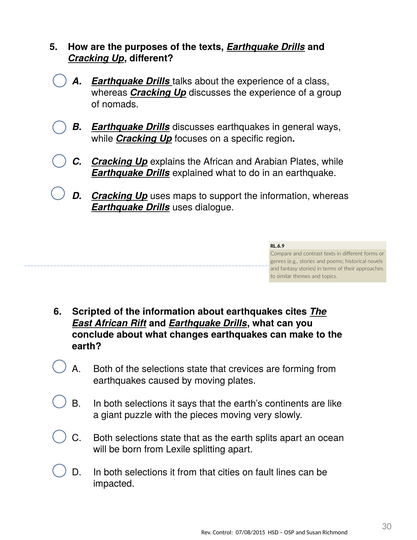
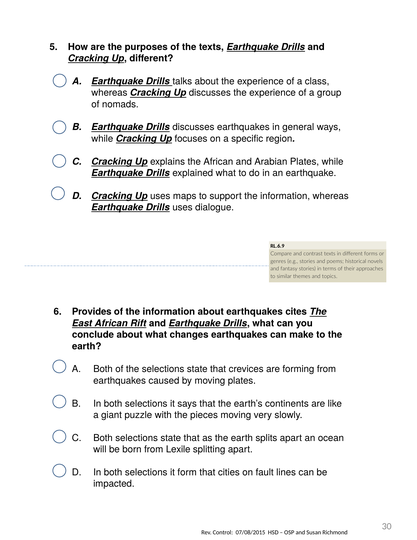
Scripted: Scripted -> Provides
it from: from -> form
